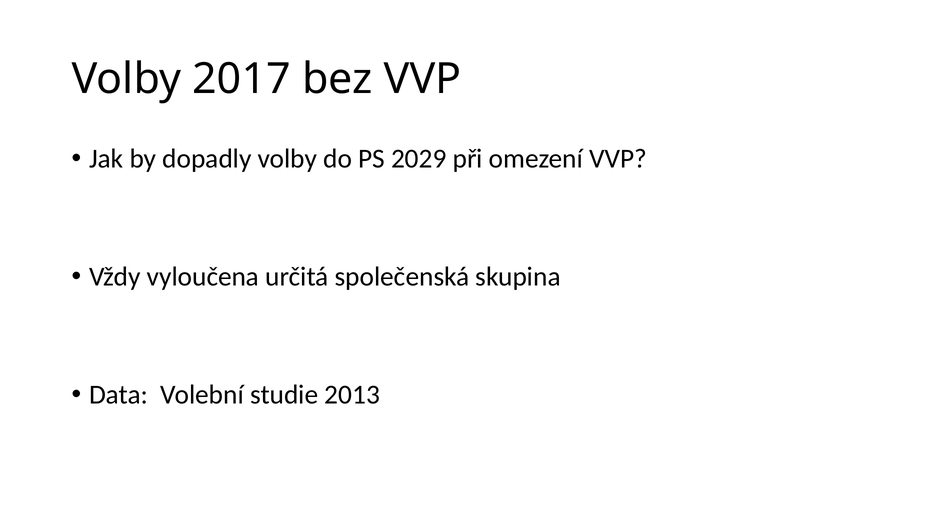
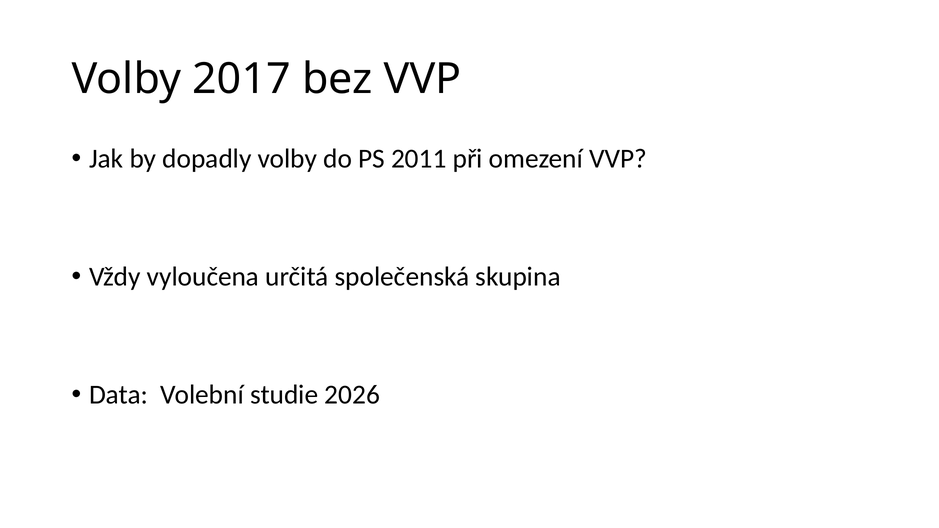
2029: 2029 -> 2011
2013: 2013 -> 2026
